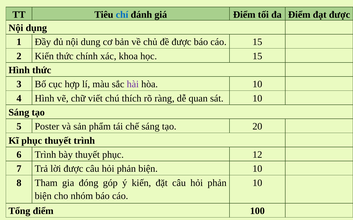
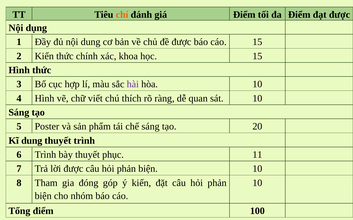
chí colour: blue -> orange
Kĩ phục: phục -> dung
12: 12 -> 11
